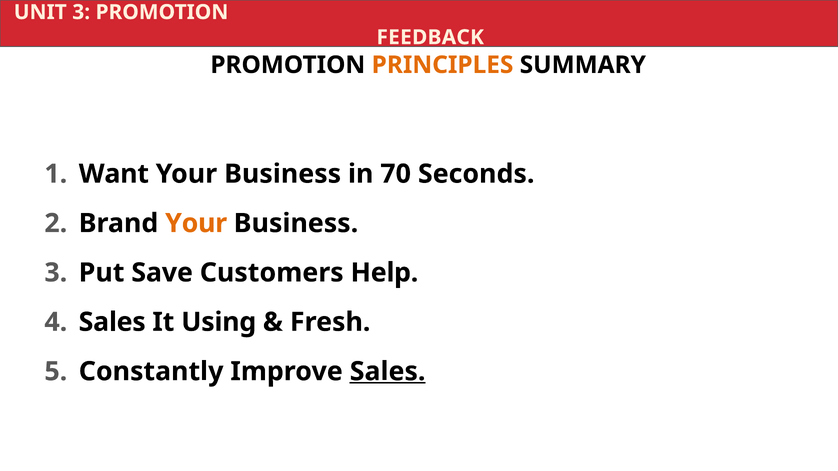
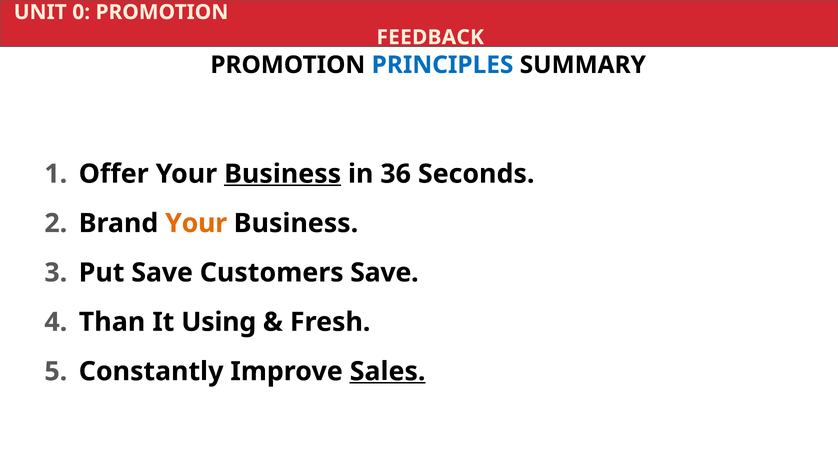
UNIT 3: 3 -> 0
PRINCIPLES colour: orange -> blue
Want: Want -> Offer
Business at (283, 174) underline: none -> present
70: 70 -> 36
Customers Help: Help -> Save
Sales at (112, 322): Sales -> Than
